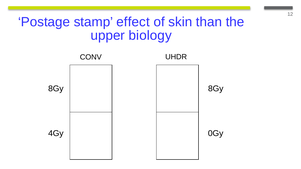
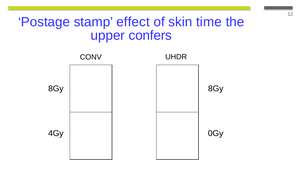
than: than -> time
biology: biology -> confers
